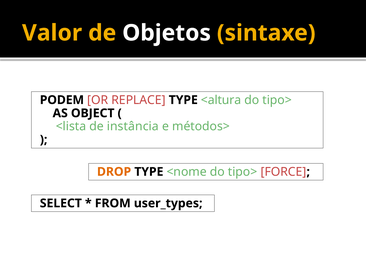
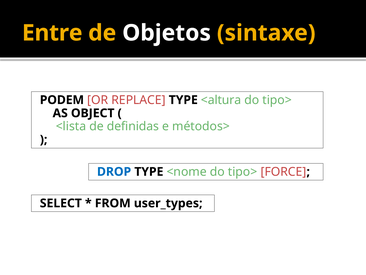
Valor: Valor -> Entre
instância: instância -> definidas
DROP colour: orange -> blue
